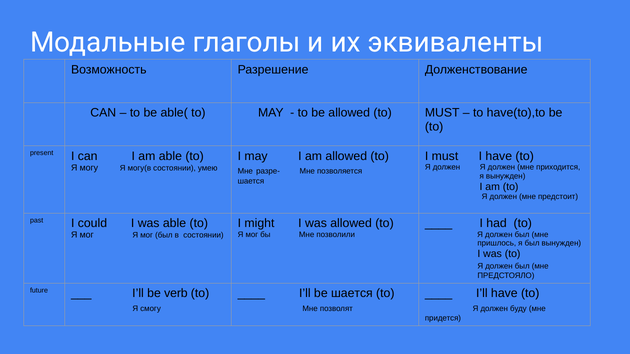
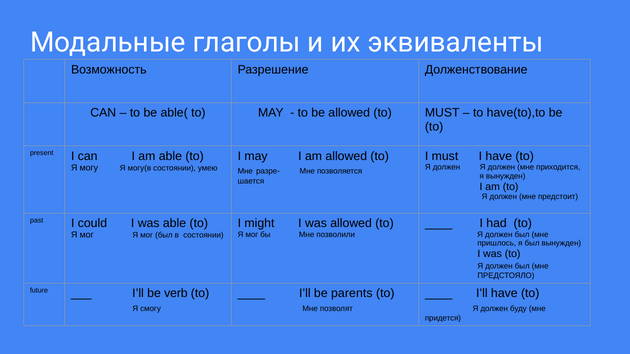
be шается: шается -> parents
